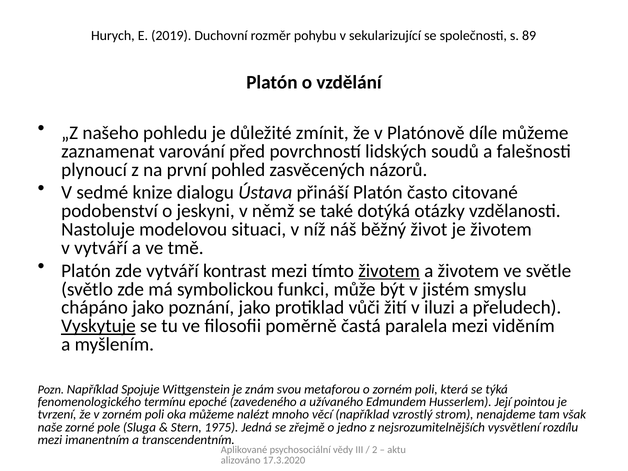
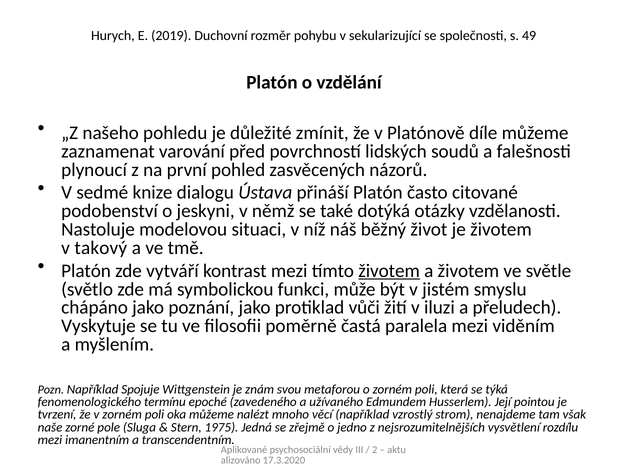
89: 89 -> 49
v vytváří: vytváří -> takový
Vyskytuje underline: present -> none
